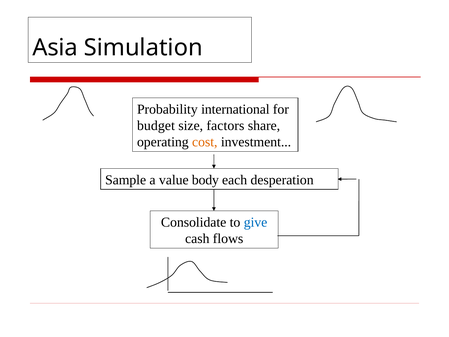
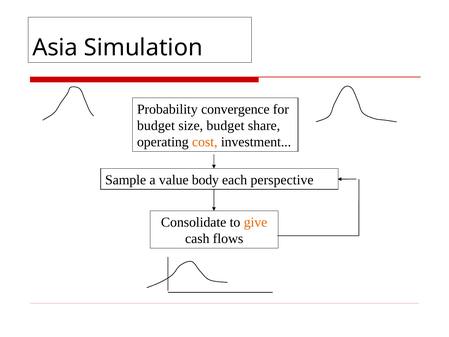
international: international -> convergence
size factors: factors -> budget
desperation: desperation -> perspective
give colour: blue -> orange
